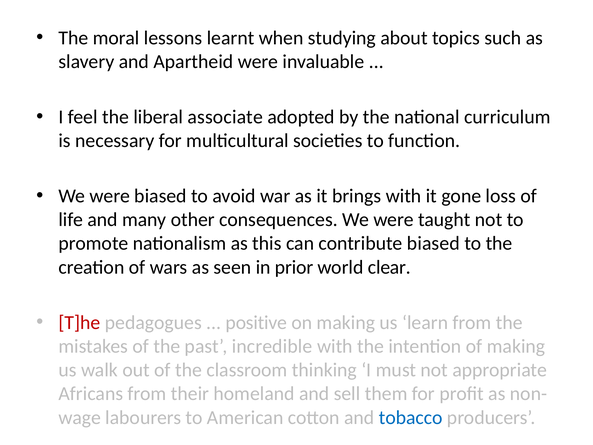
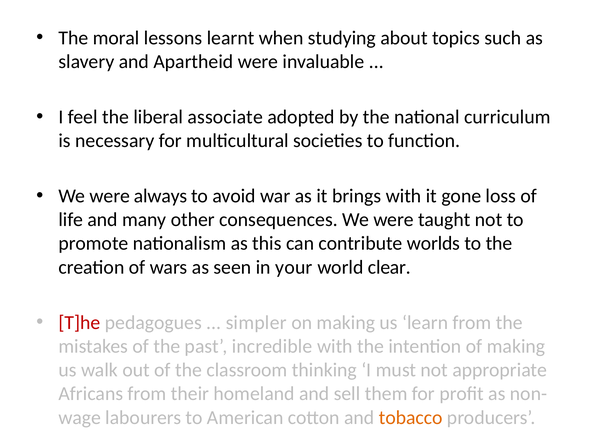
were biased: biased -> always
contribute biased: biased -> worlds
prior: prior -> your
positive: positive -> simpler
tobacco colour: blue -> orange
